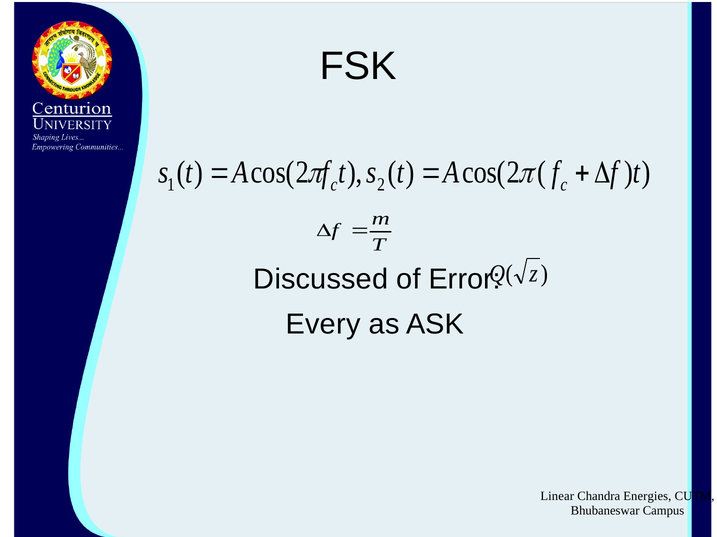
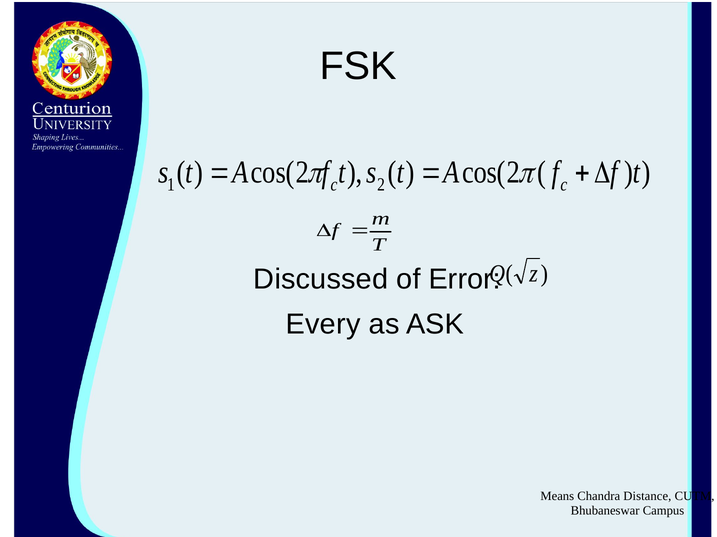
Linear: Linear -> Means
Energies: Energies -> Distance
